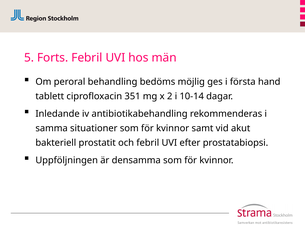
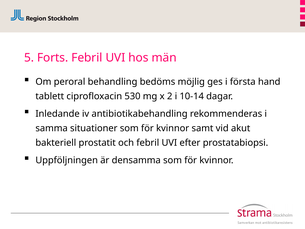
351: 351 -> 530
